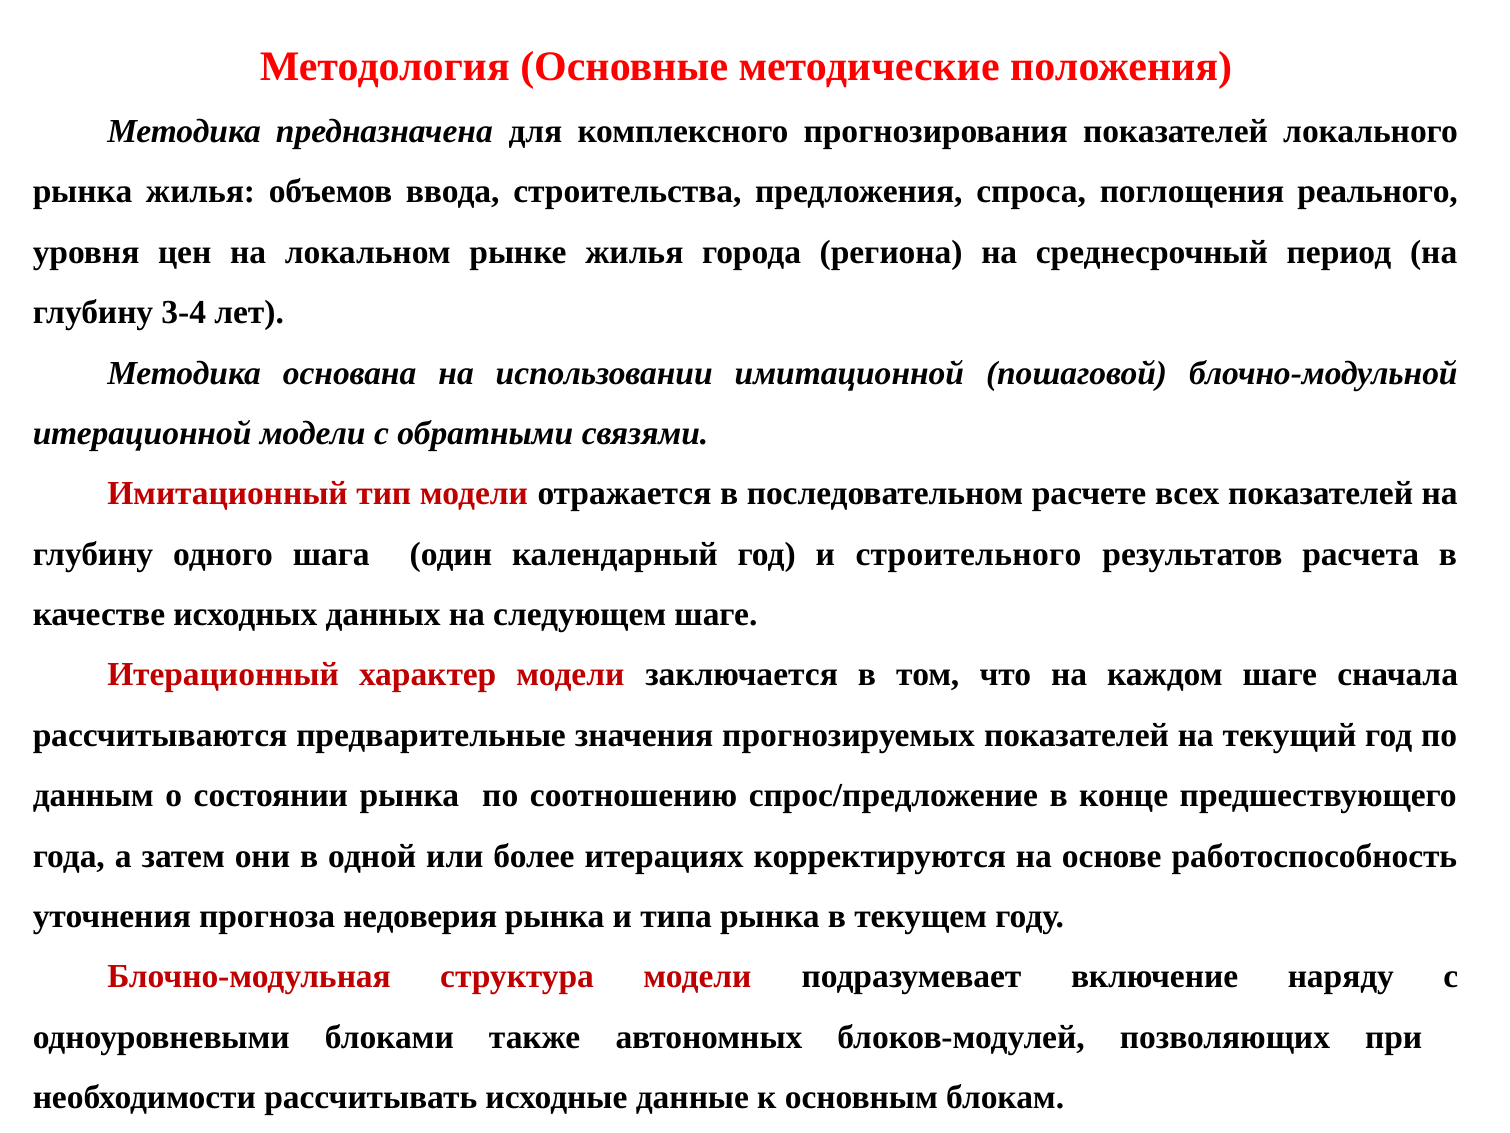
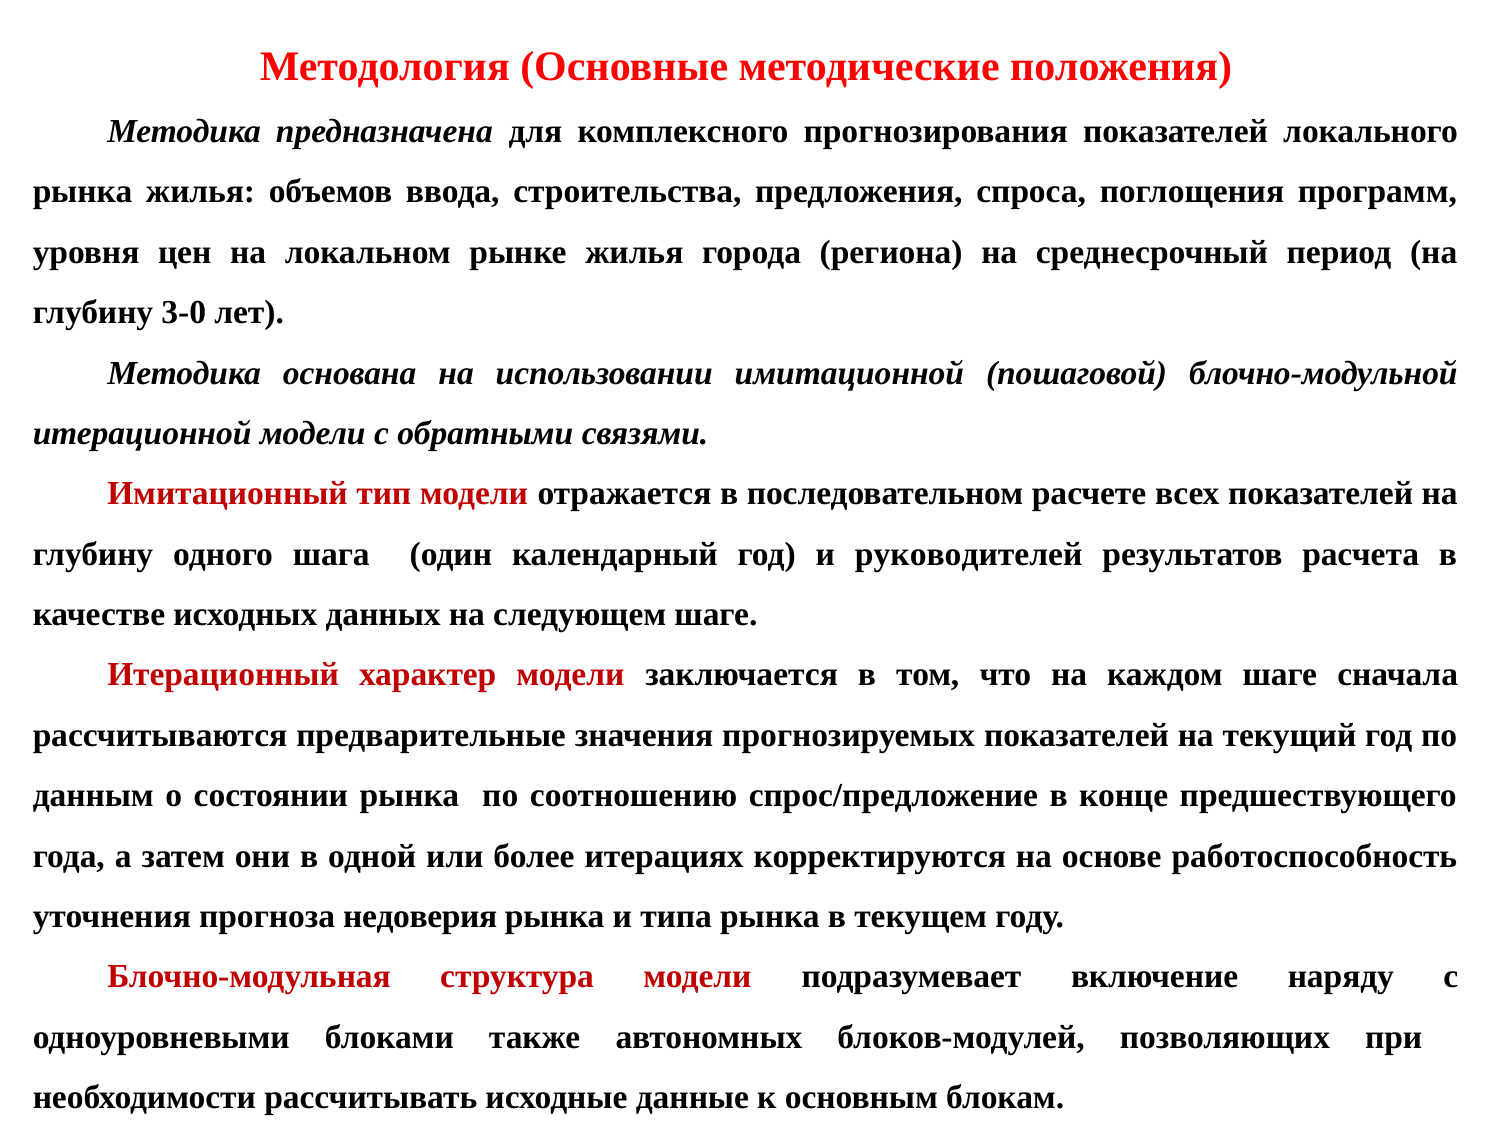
реального: реального -> программ
3-4: 3-4 -> 3-0
строительного: строительного -> руководителей
